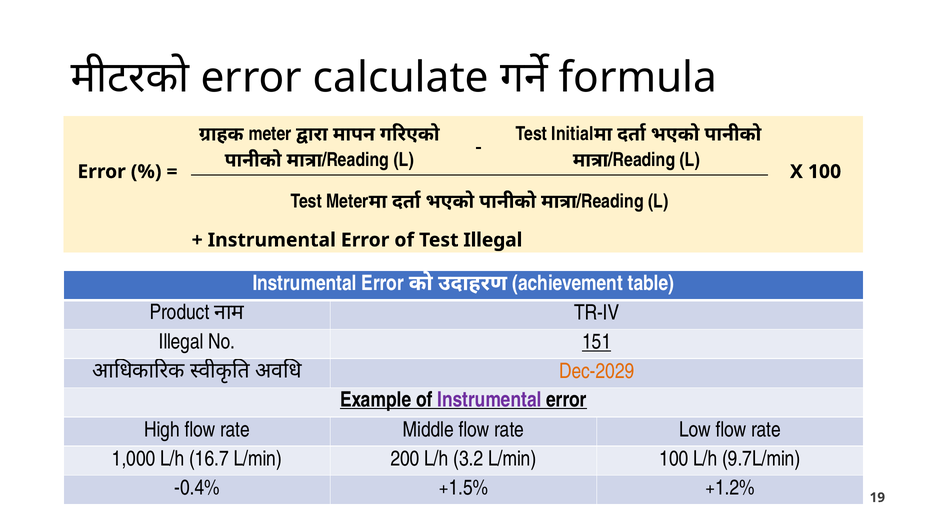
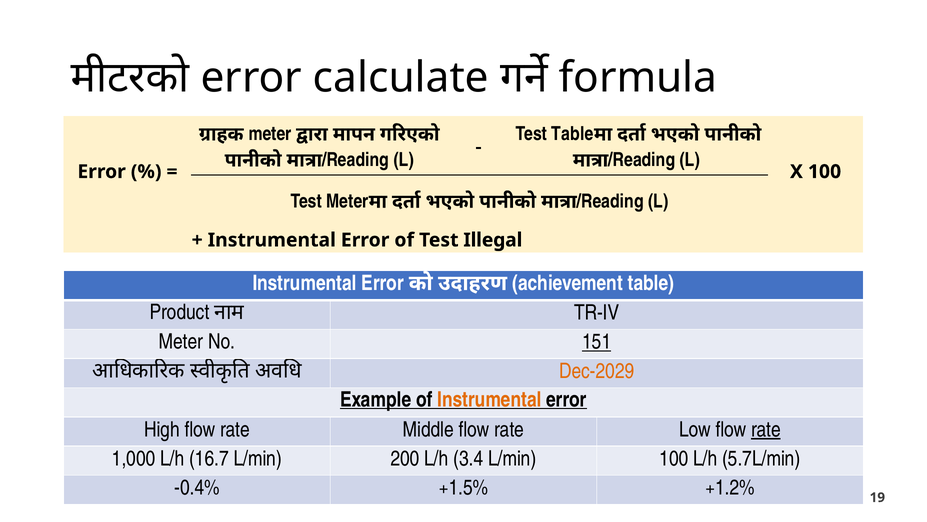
Test Initial: Initial -> Table
Illegal at (181, 342): Illegal -> Meter
Instrumental at (489, 399) colour: purple -> orange
rate at (766, 429) underline: none -> present
3.2: 3.2 -> 3.4
9.7L/min: 9.7L/min -> 5.7L/min
